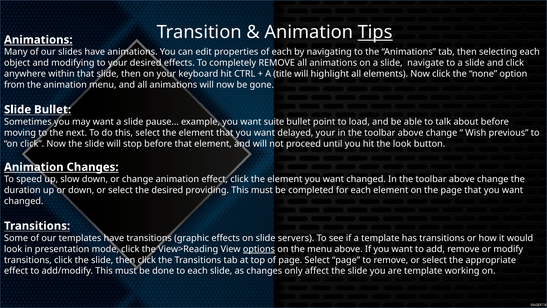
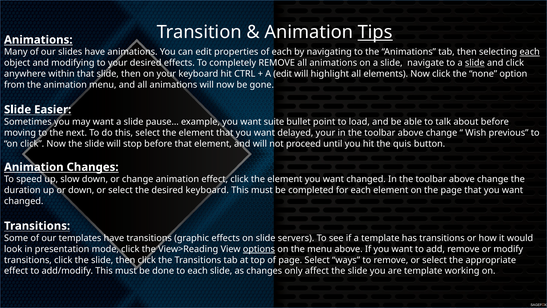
each at (530, 52) underline: none -> present
slide at (475, 63) underline: none -> present
A title: title -> edit
Slide Bullet: Bullet -> Easier
the look: look -> quis
desired providing: providing -> keyboard
Select page: page -> ways
